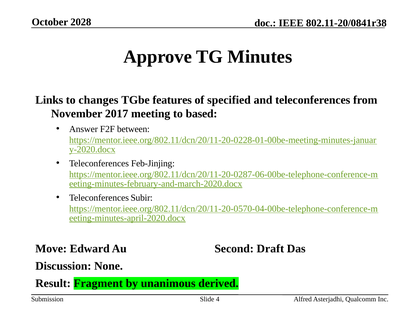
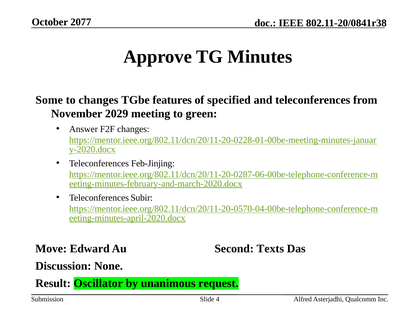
2028: 2028 -> 2077
Links: Links -> Some
2017: 2017 -> 2029
based: based -> green
F2F between: between -> changes
Draft: Draft -> Texts
Fragment: Fragment -> Oscillator
derived: derived -> request
